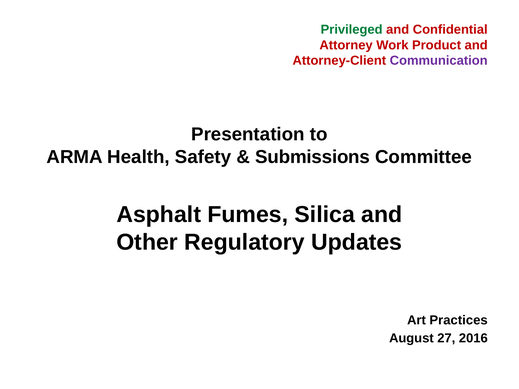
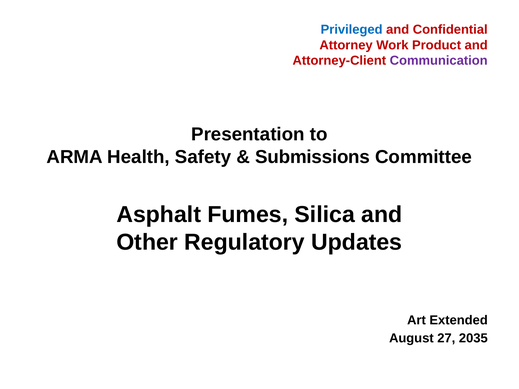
Privileged colour: green -> blue
Practices: Practices -> Extended
2016: 2016 -> 2035
